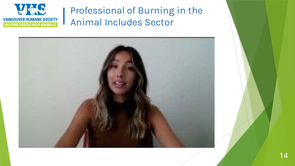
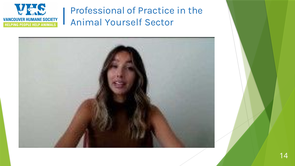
Burning: Burning -> Practice
Includes: Includes -> Yourself
